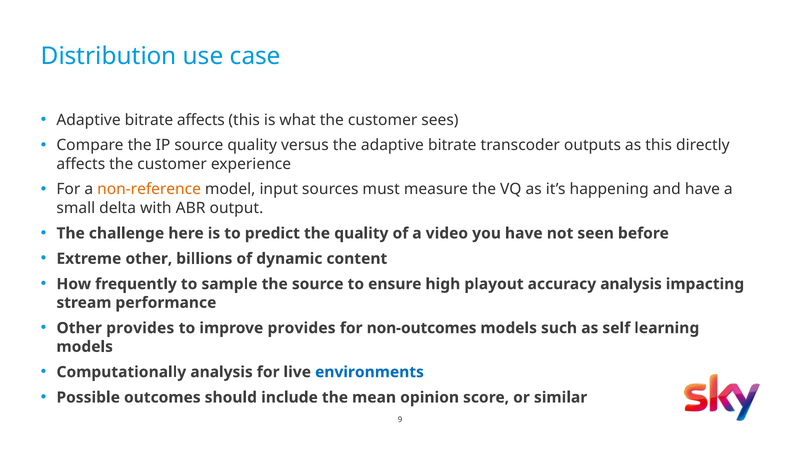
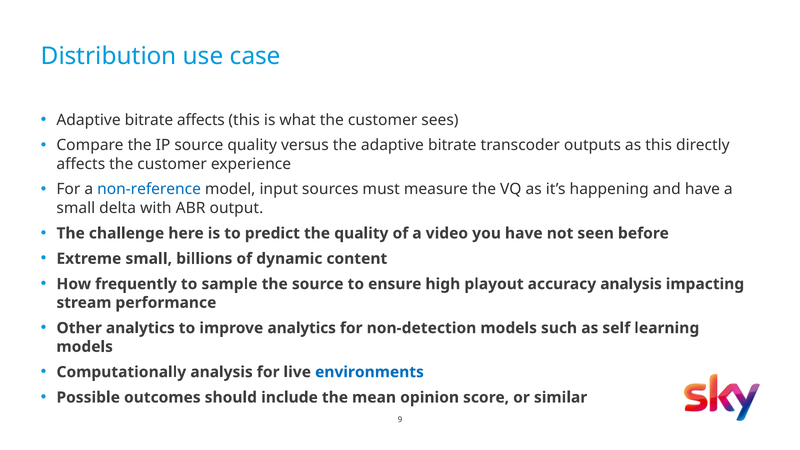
non-reference colour: orange -> blue
Extreme other: other -> small
Other provides: provides -> analytics
improve provides: provides -> analytics
non-outcomes: non-outcomes -> non-detection
